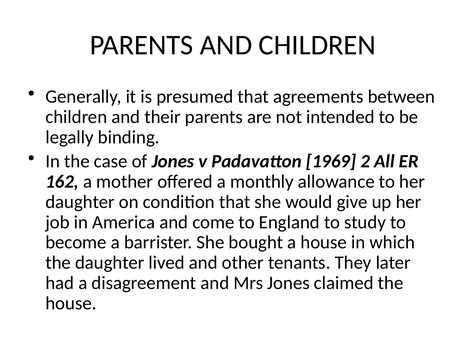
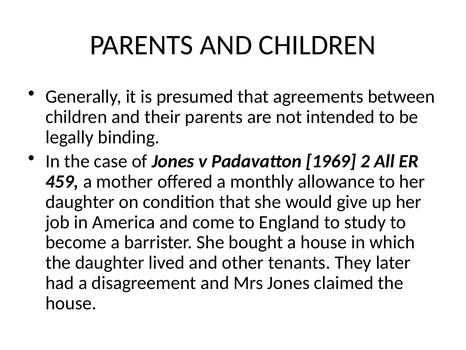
162: 162 -> 459
